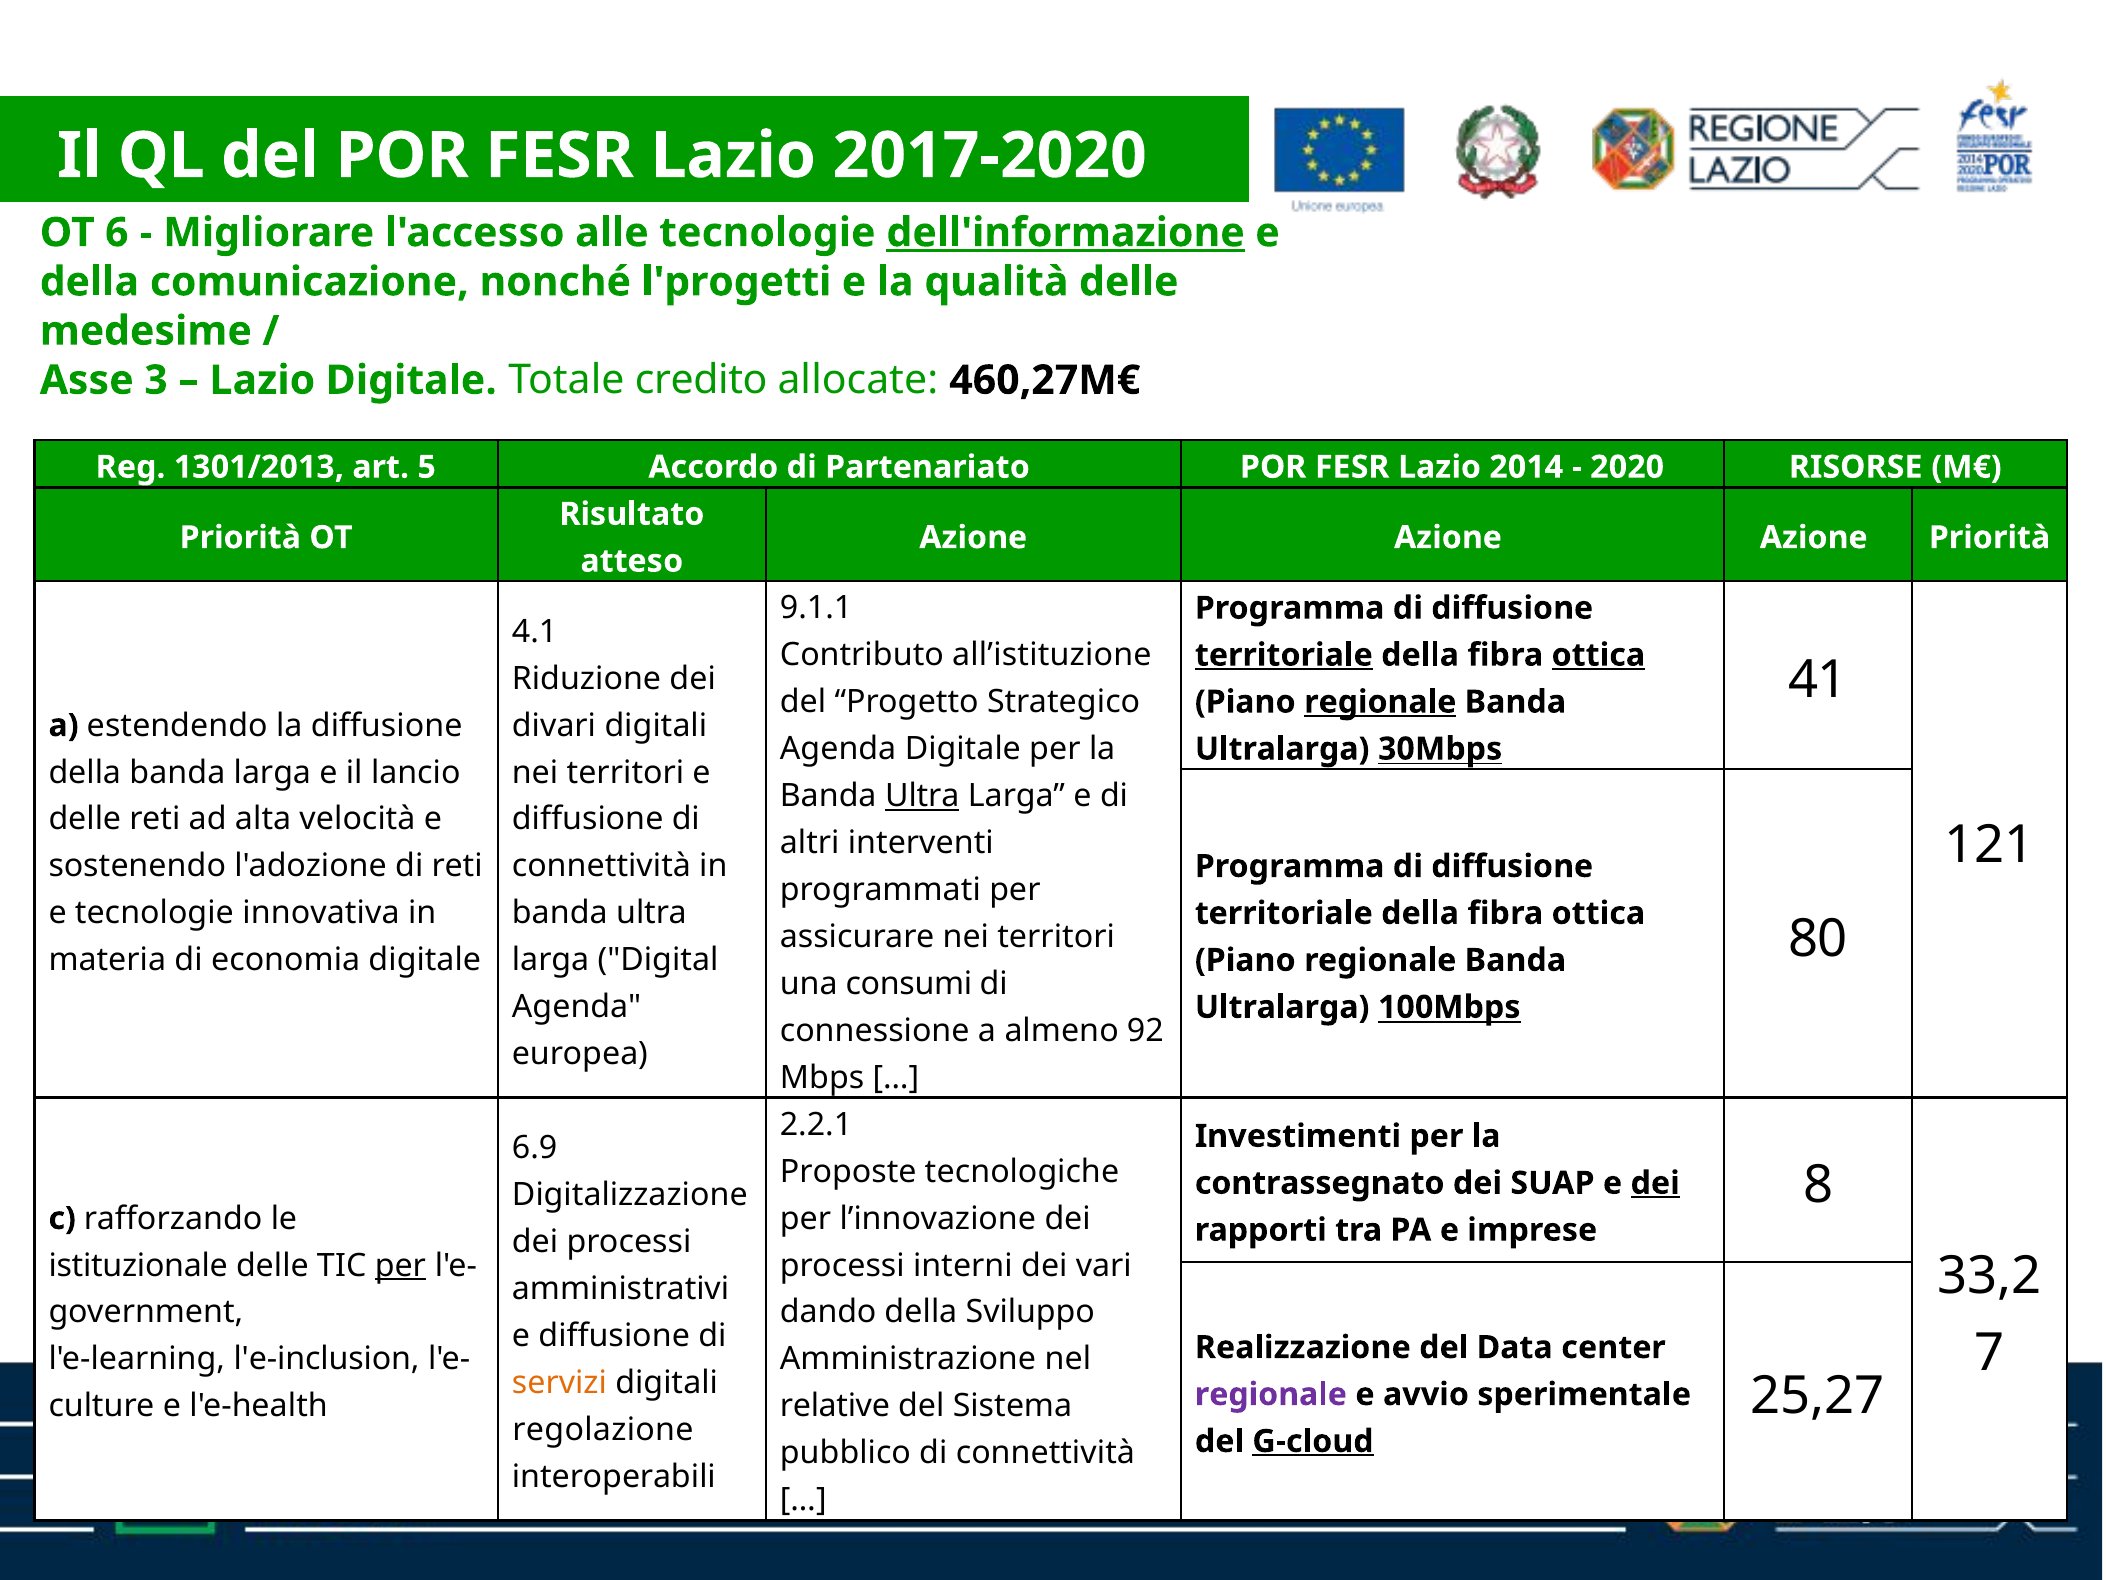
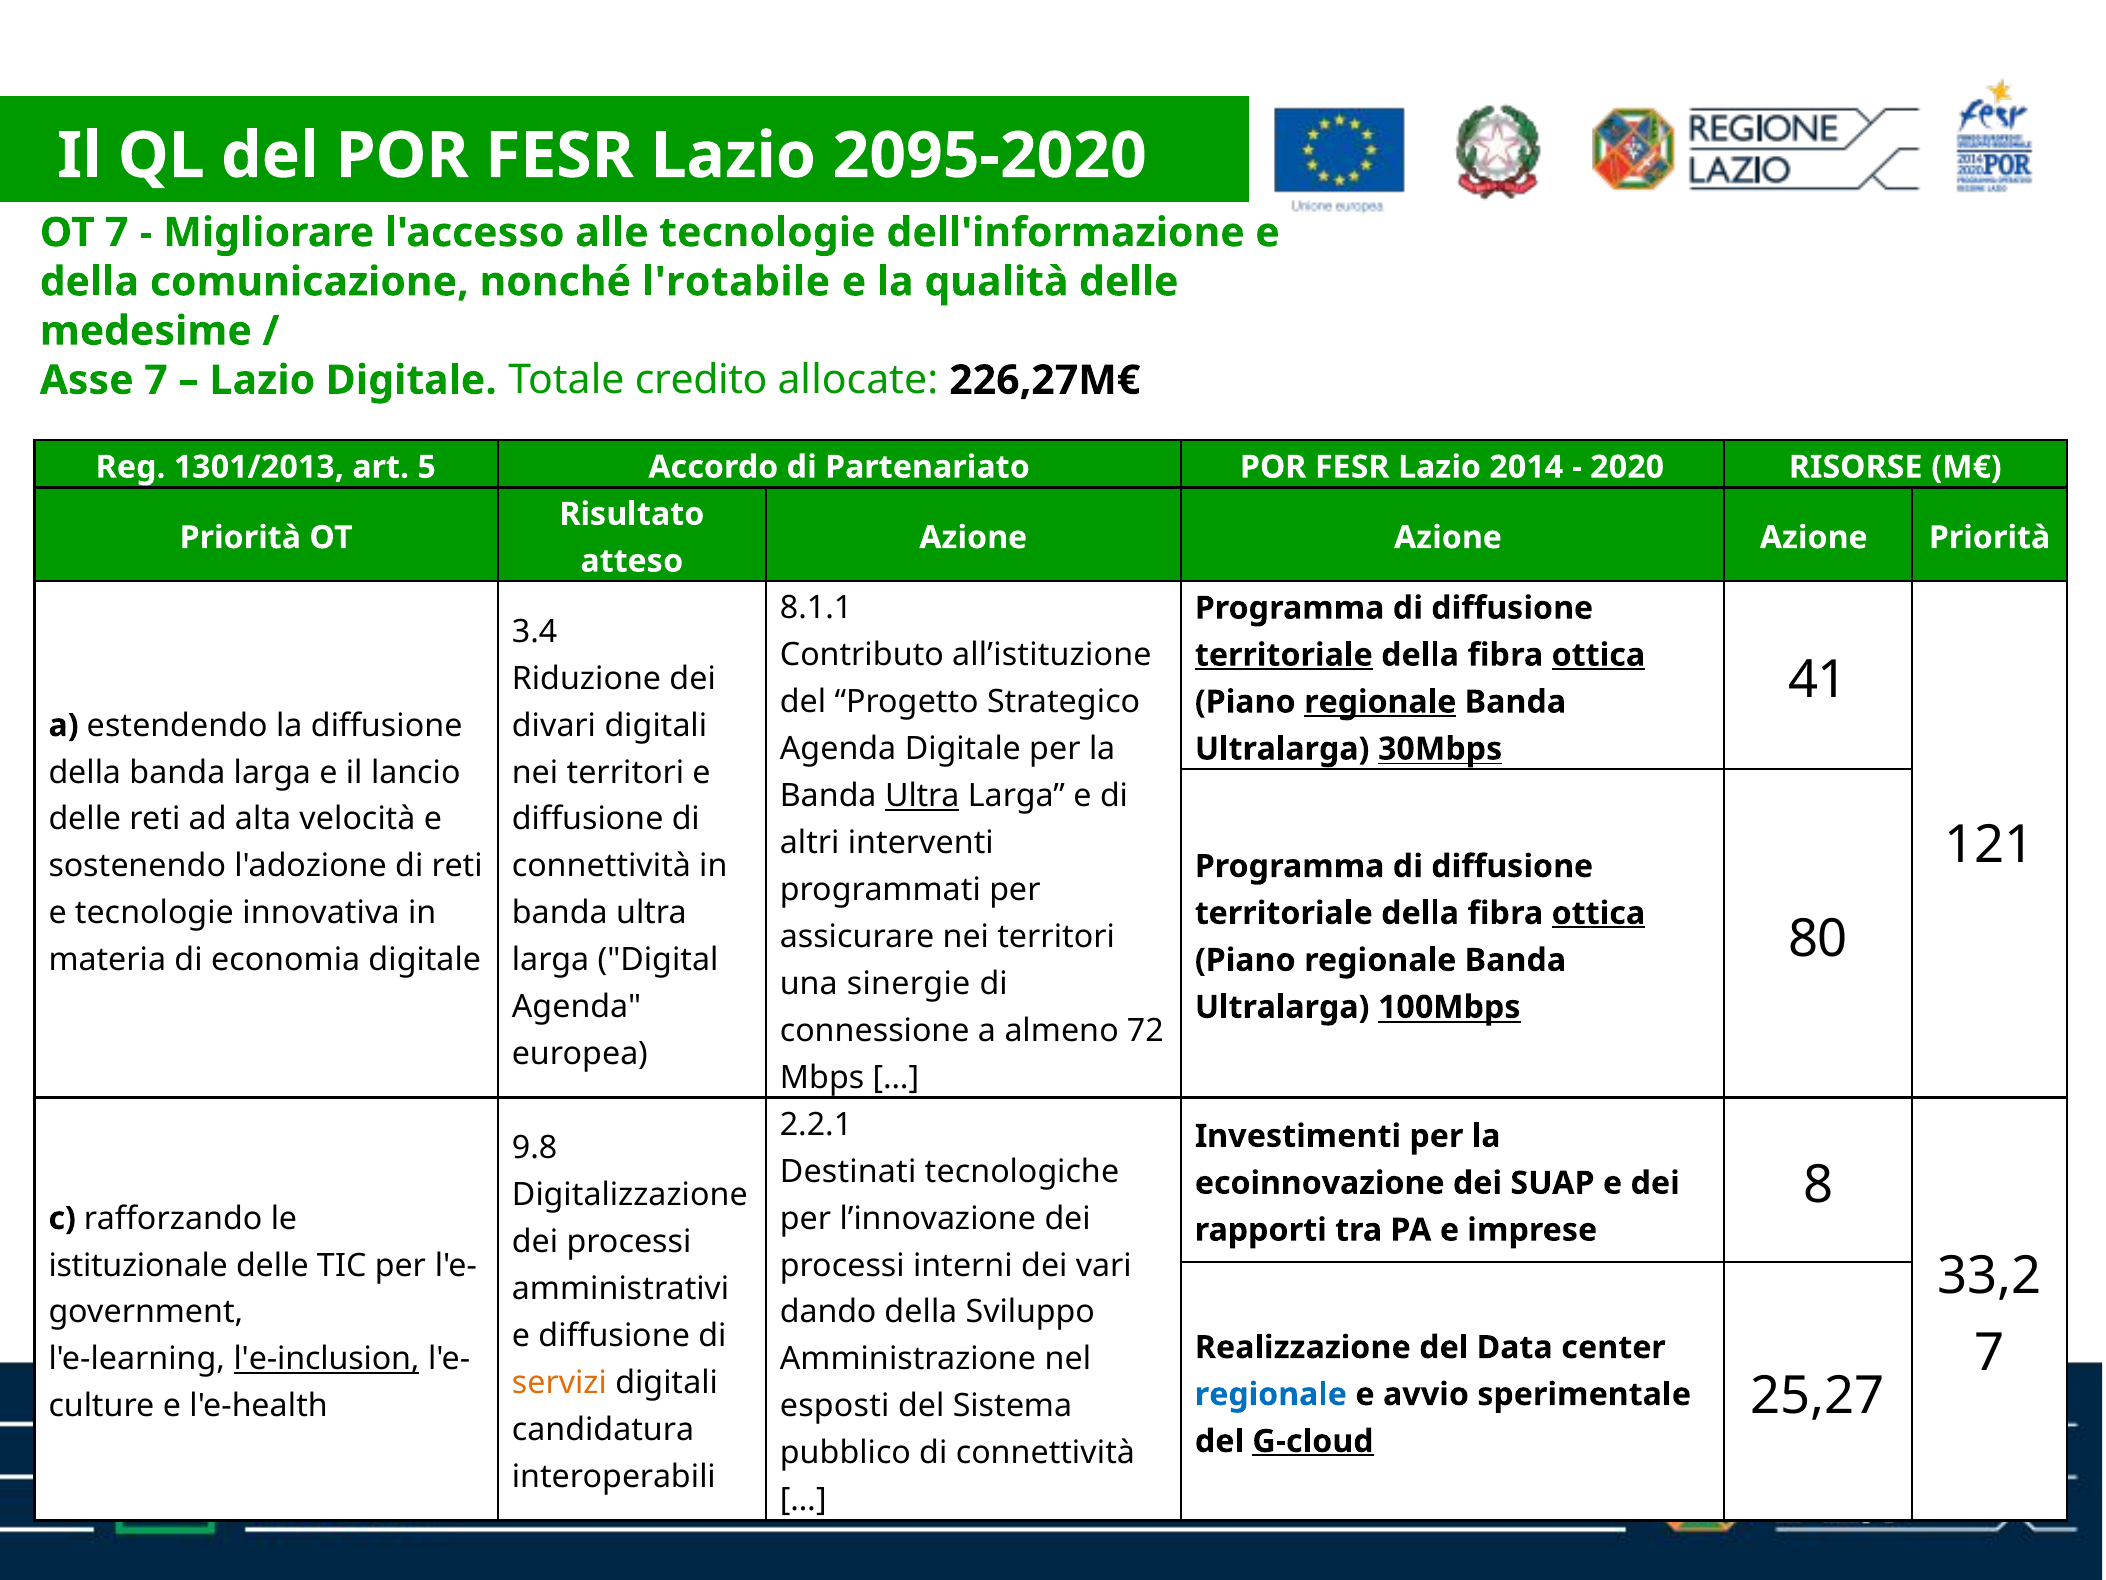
2017-2020: 2017-2020 -> 2095-2020
OT 6: 6 -> 7
dell'informazione underline: present -> none
l'progetti: l'progetti -> l'rotabile
Asse 3: 3 -> 7
460,27M€: 460,27M€ -> 226,27M€
9.1.1: 9.1.1 -> 8.1.1
4.1: 4.1 -> 3.4
ottica at (1598, 913) underline: none -> present
consumi: consumi -> sinergie
92: 92 -> 72
6.9: 6.9 -> 9.8
Proposte: Proposte -> Destinati
contrassegnato: contrassegnato -> ecoinnovazione
dei at (1655, 1183) underline: present -> none
per at (400, 1265) underline: present -> none
l'e-inclusion underline: none -> present
regionale at (1271, 1394) colour: purple -> blue
relative: relative -> esposti
regolazione: regolazione -> candidatura
